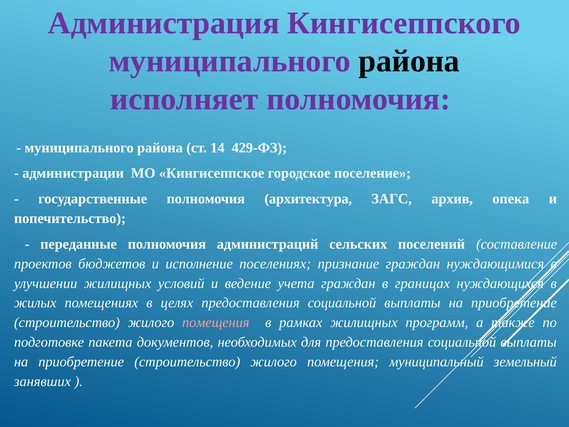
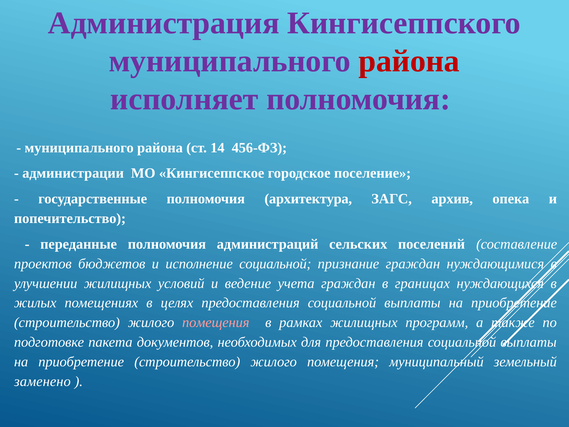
района at (409, 61) colour: black -> red
429-ФЗ: 429-ФЗ -> 456-ФЗ
исполнение поселениях: поселениях -> социальной
занявших: занявших -> заменено
